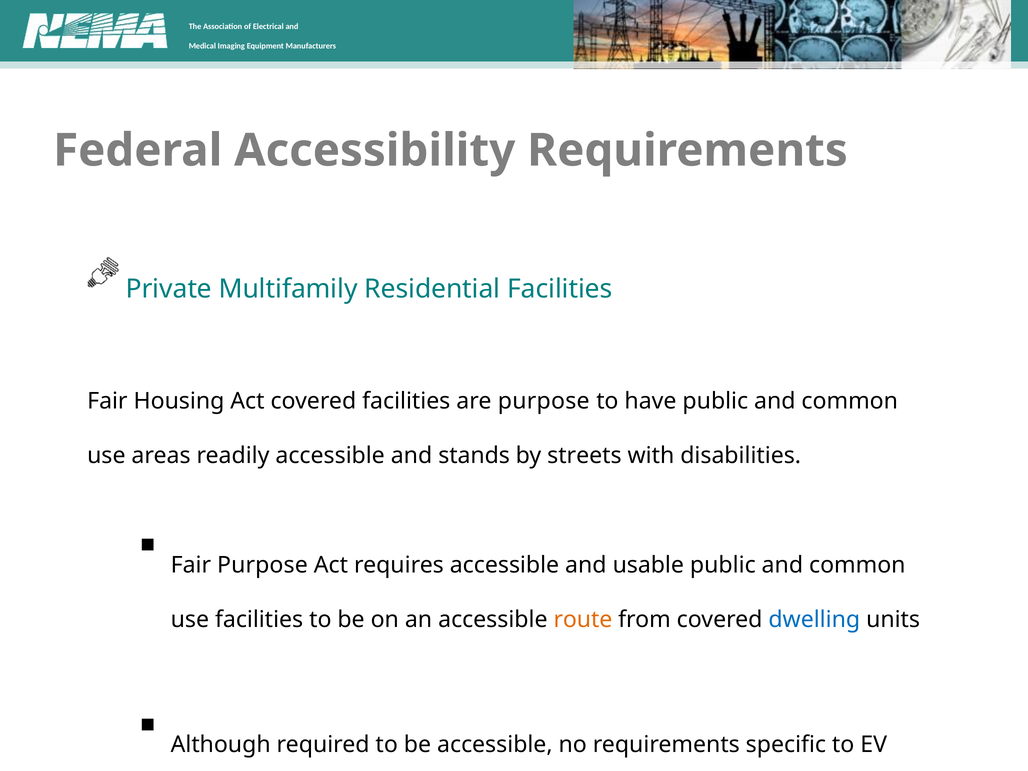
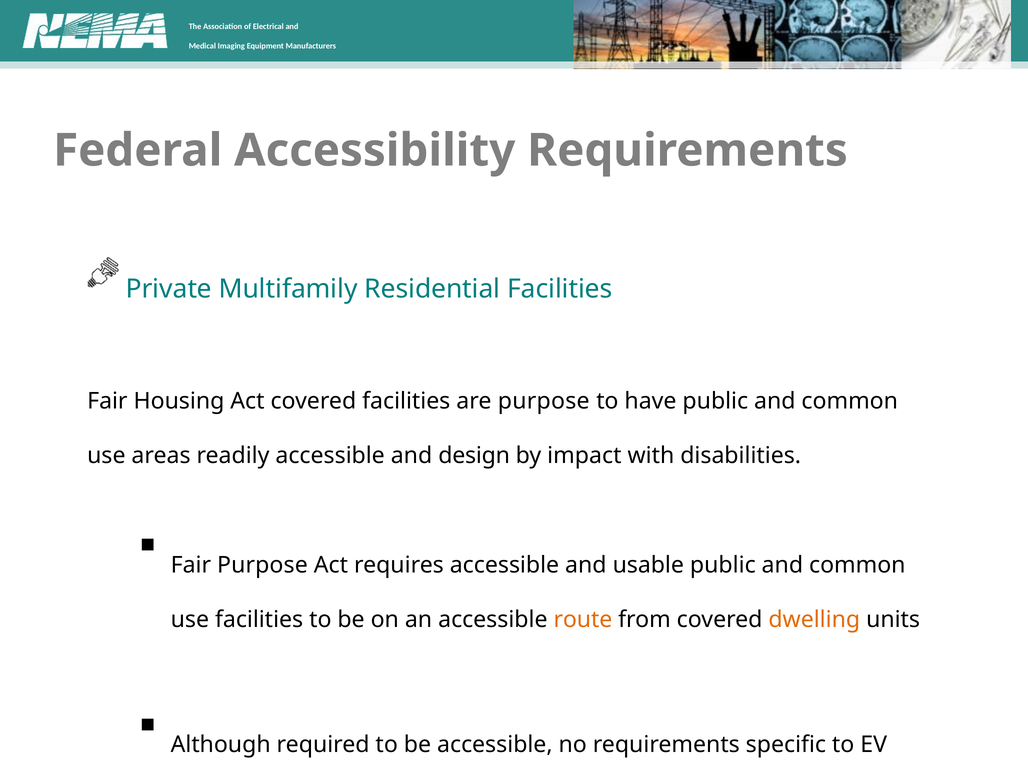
stands: stands -> design
streets: streets -> impact
dwelling colour: blue -> orange
